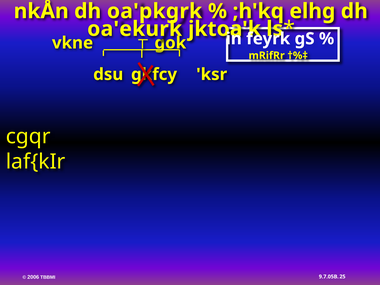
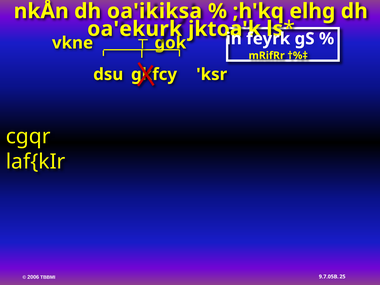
oa'pkgrk: oa'pkgrk -> oa'ikiksa
